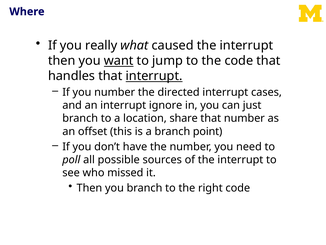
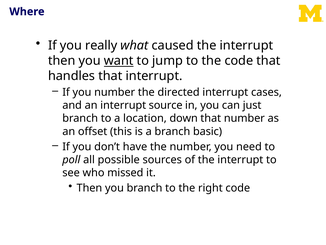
interrupt at (154, 76) underline: present -> none
ignore: ignore -> source
share: share -> down
point: point -> basic
